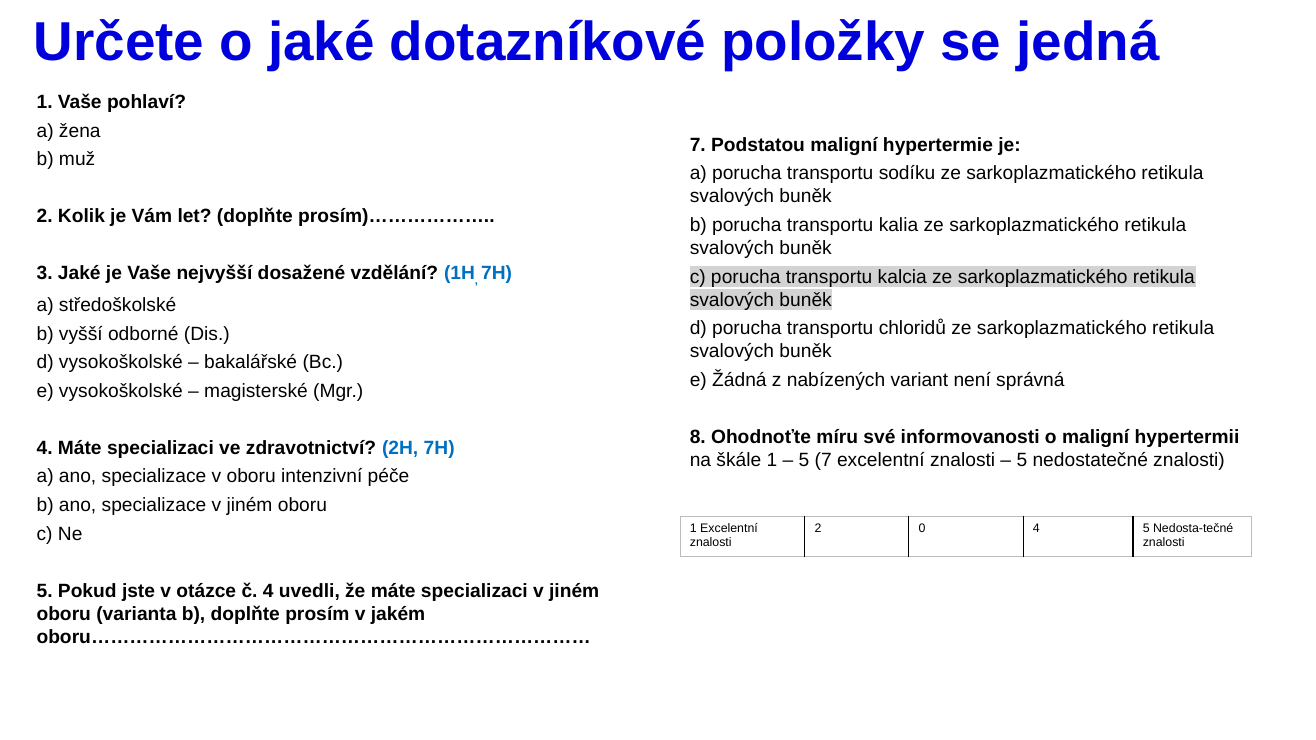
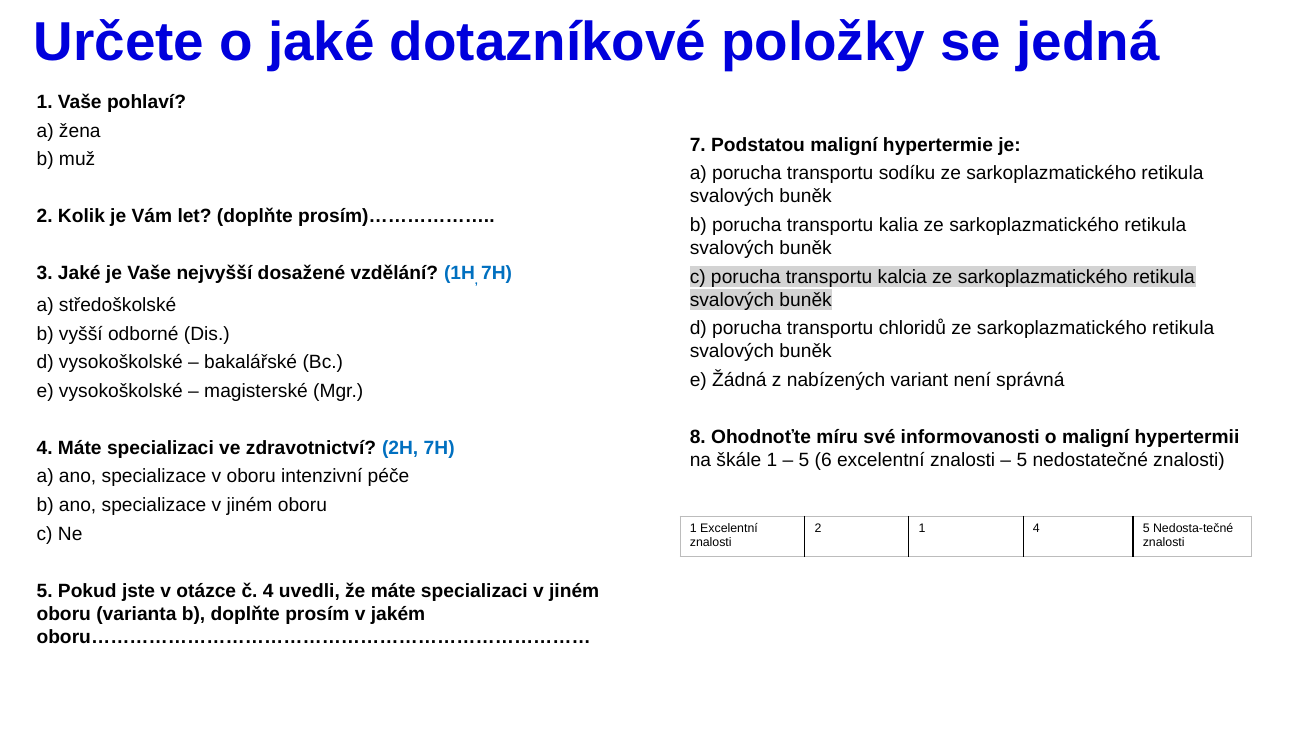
5 7: 7 -> 6
2 0: 0 -> 1
